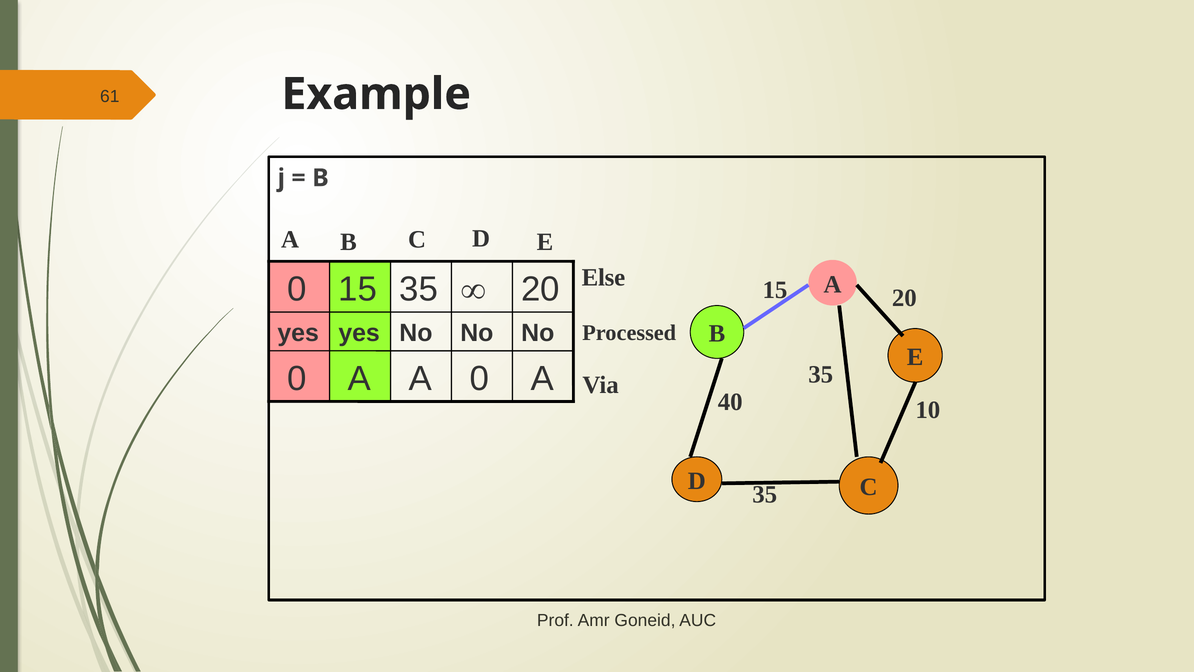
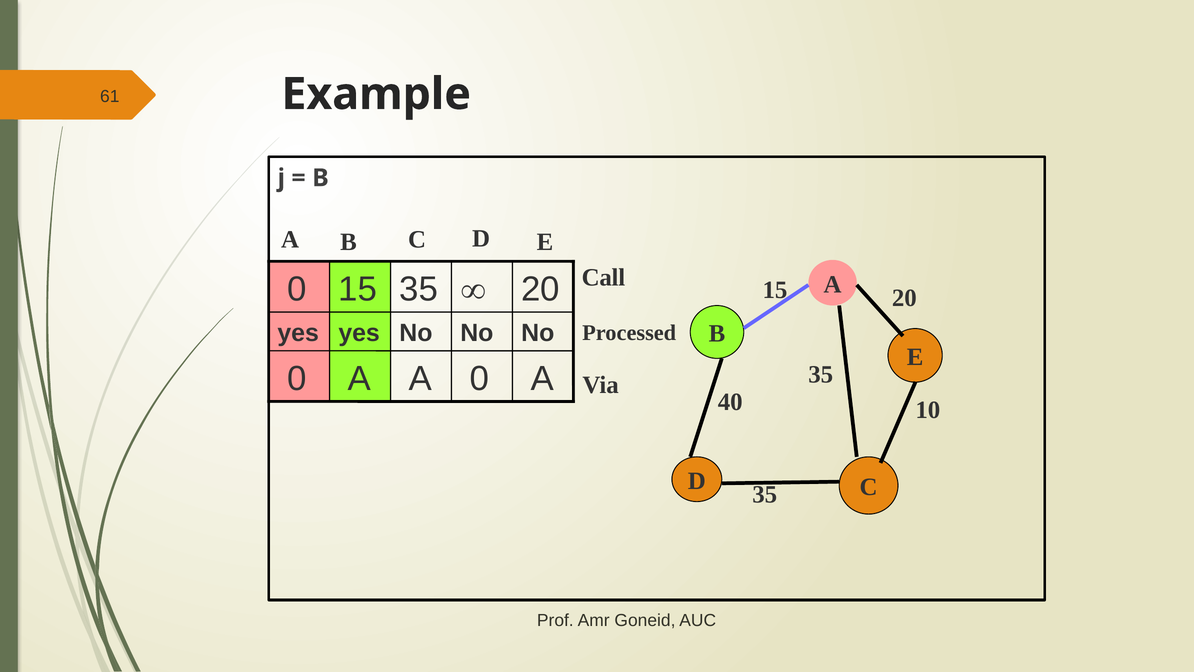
Else: Else -> Call
